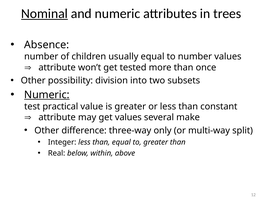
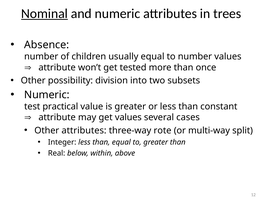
Numeric at (47, 95) underline: present -> none
make: make -> cases
Other difference: difference -> attributes
only: only -> rote
